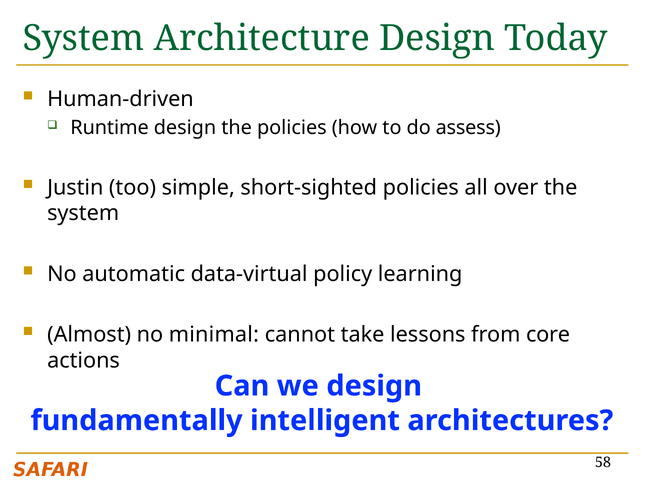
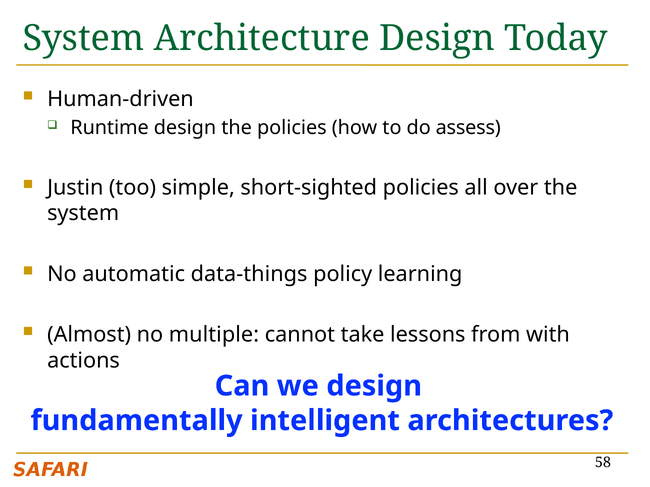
data-virtual: data-virtual -> data-things
minimal: minimal -> multiple
core: core -> with
